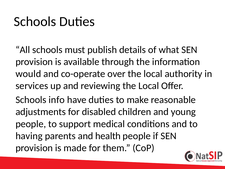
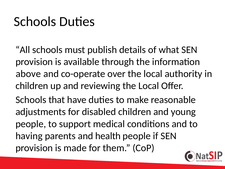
would: would -> above
services at (32, 86): services -> children
info: info -> that
